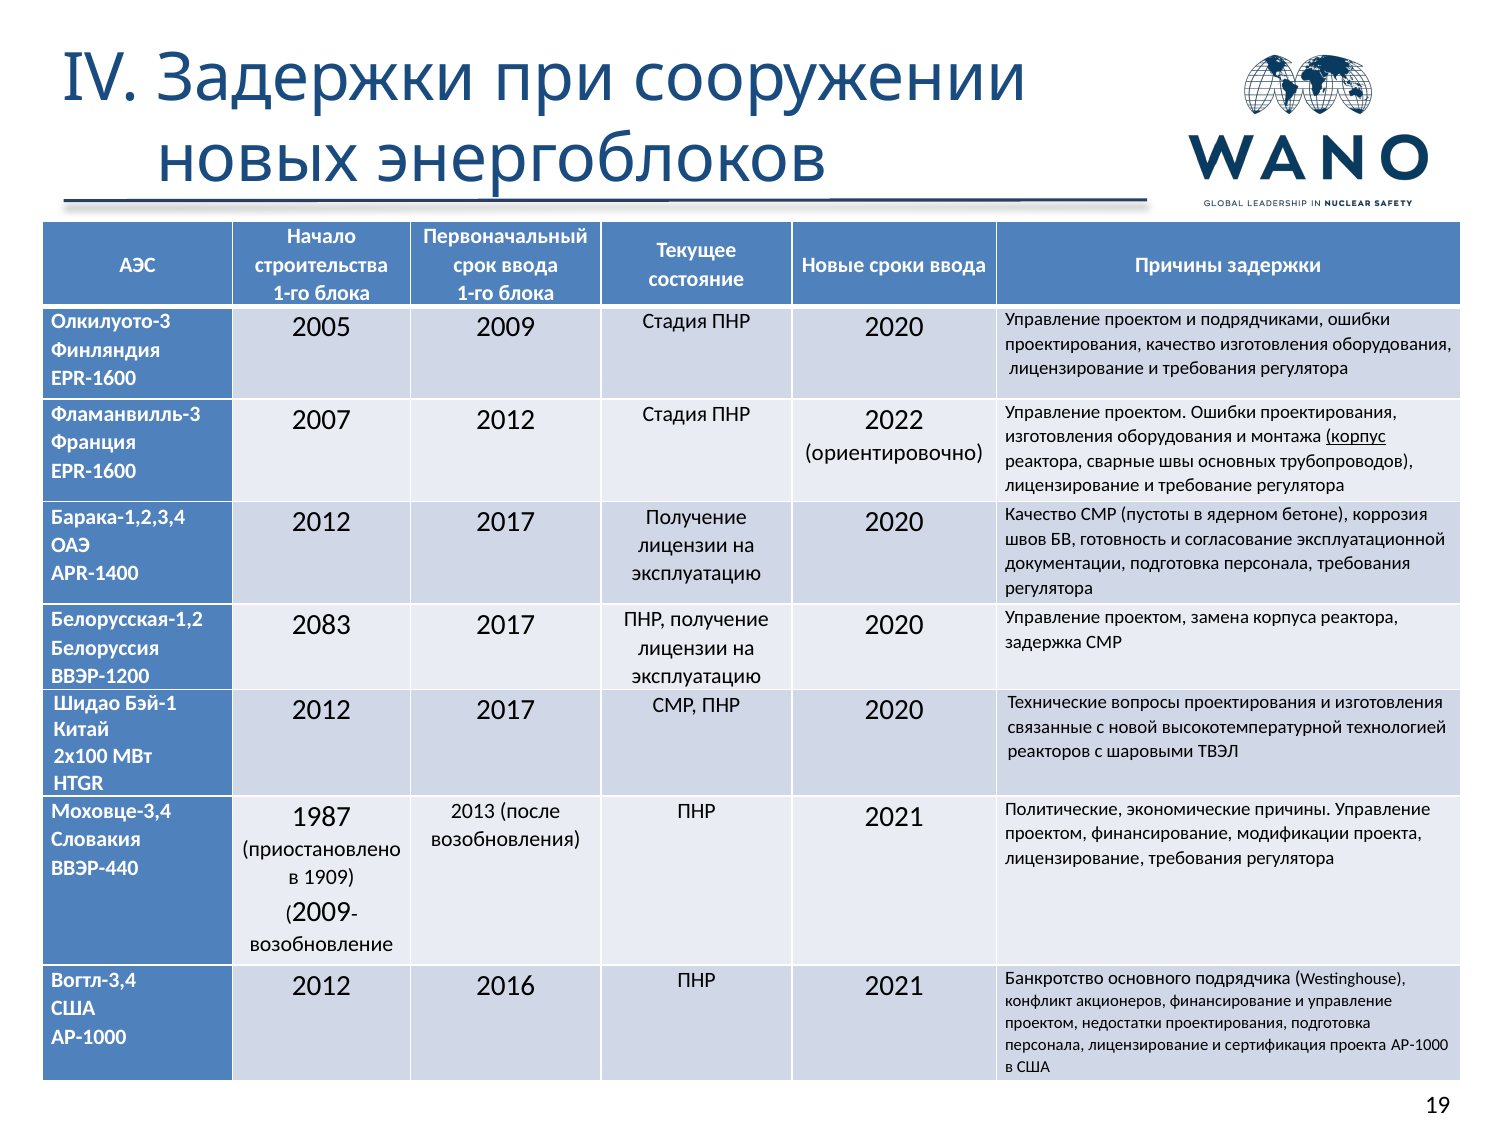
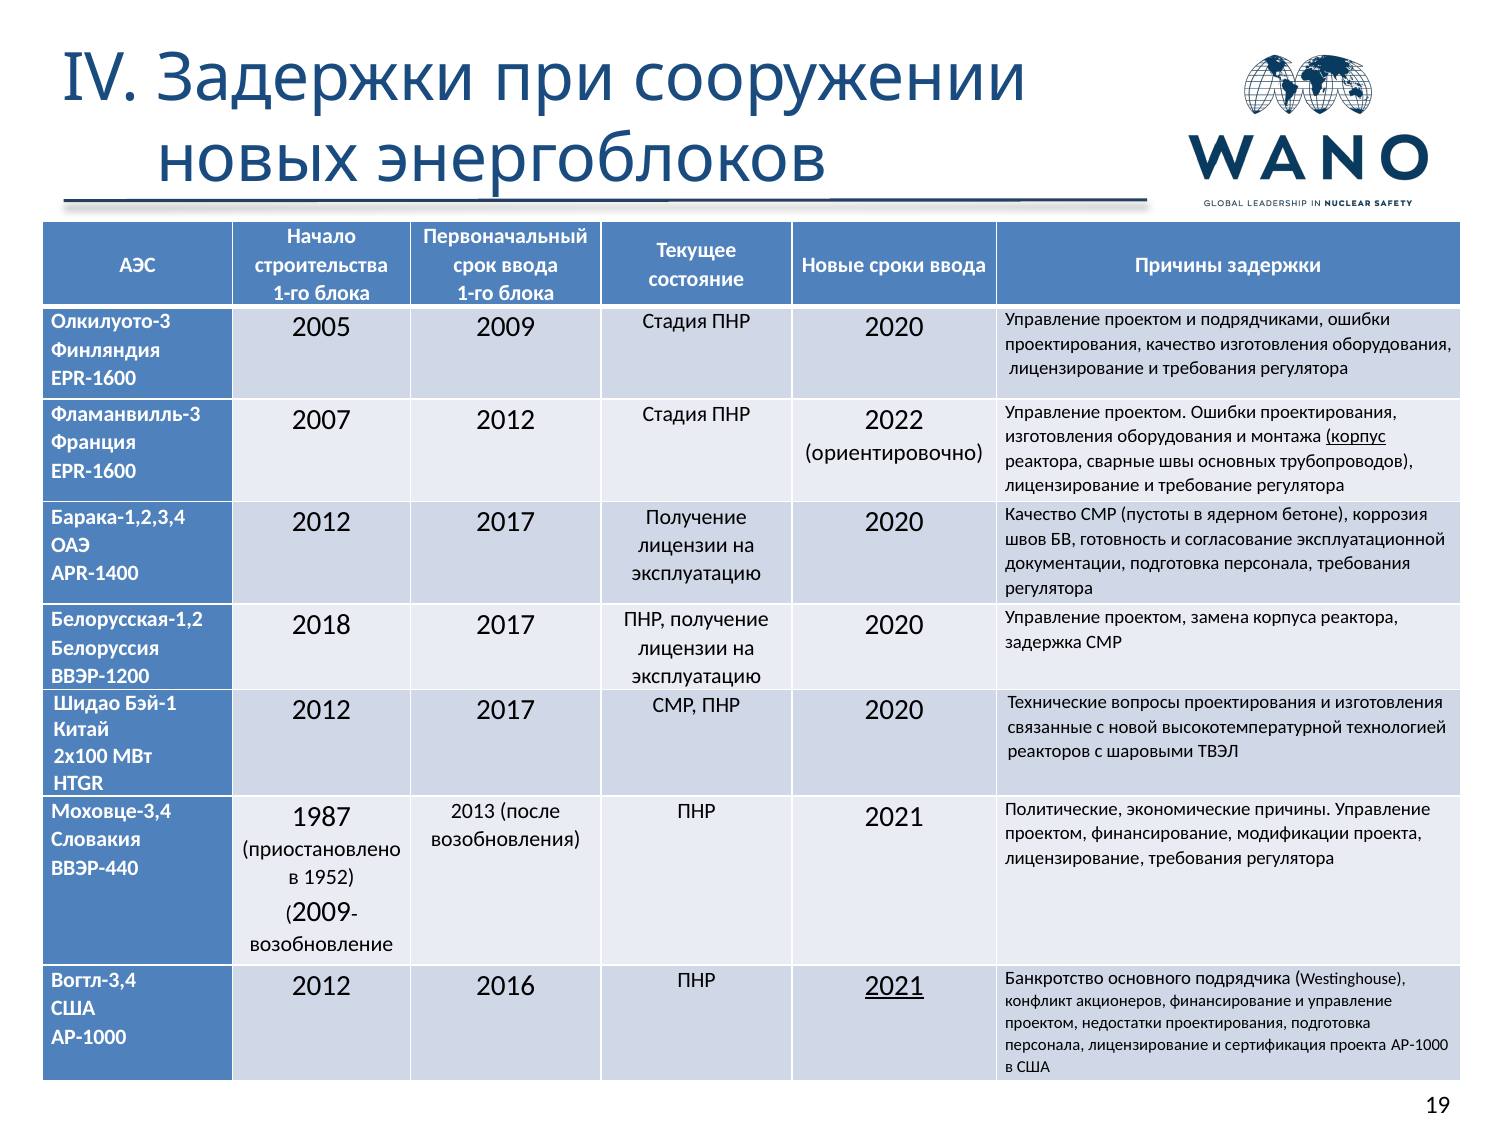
2083: 2083 -> 2018
1909: 1909 -> 1952
2021 at (894, 986) underline: none -> present
